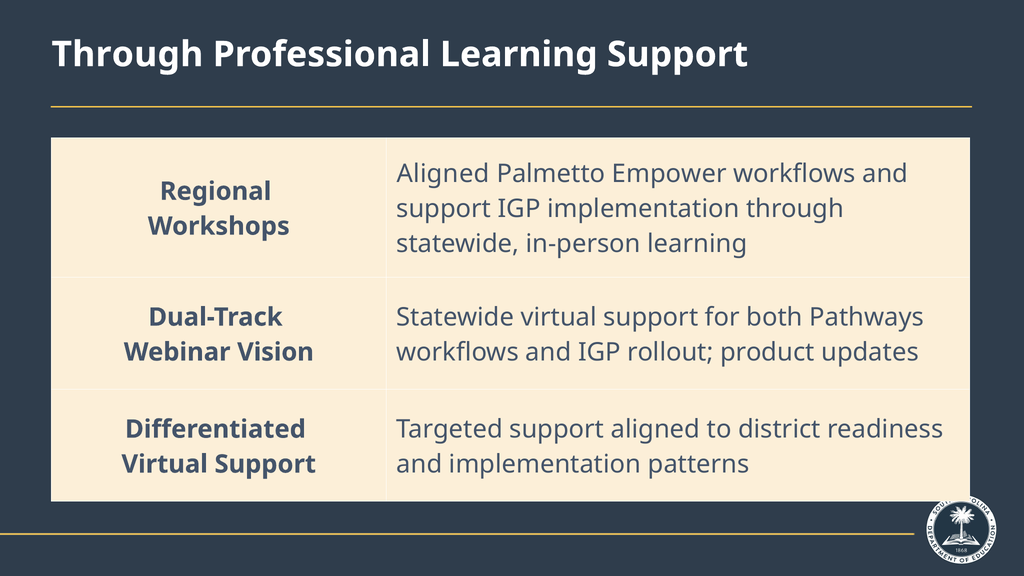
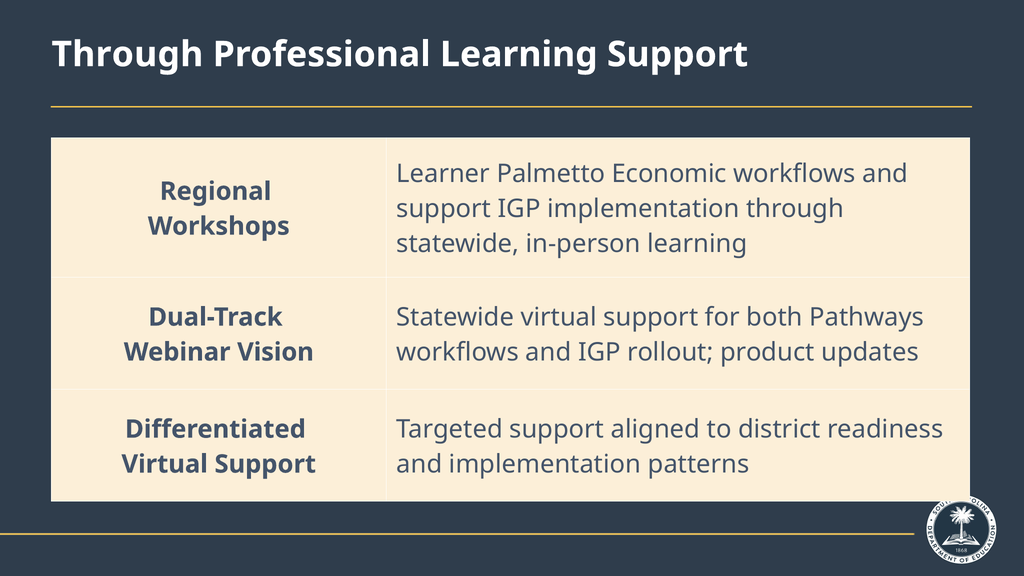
Aligned at (443, 174): Aligned -> Learner
Empower: Empower -> Economic
